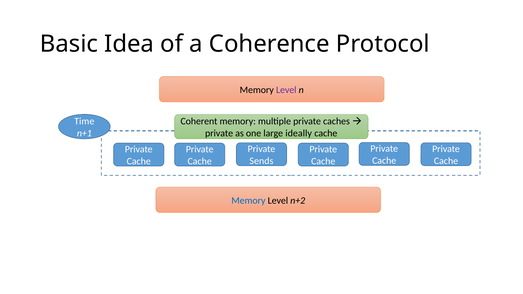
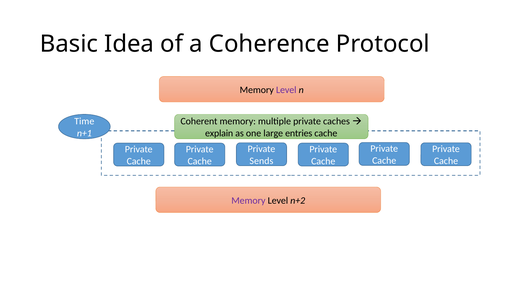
private at (219, 133): private -> explain
ideally: ideally -> entries
Memory at (248, 201) colour: blue -> purple
